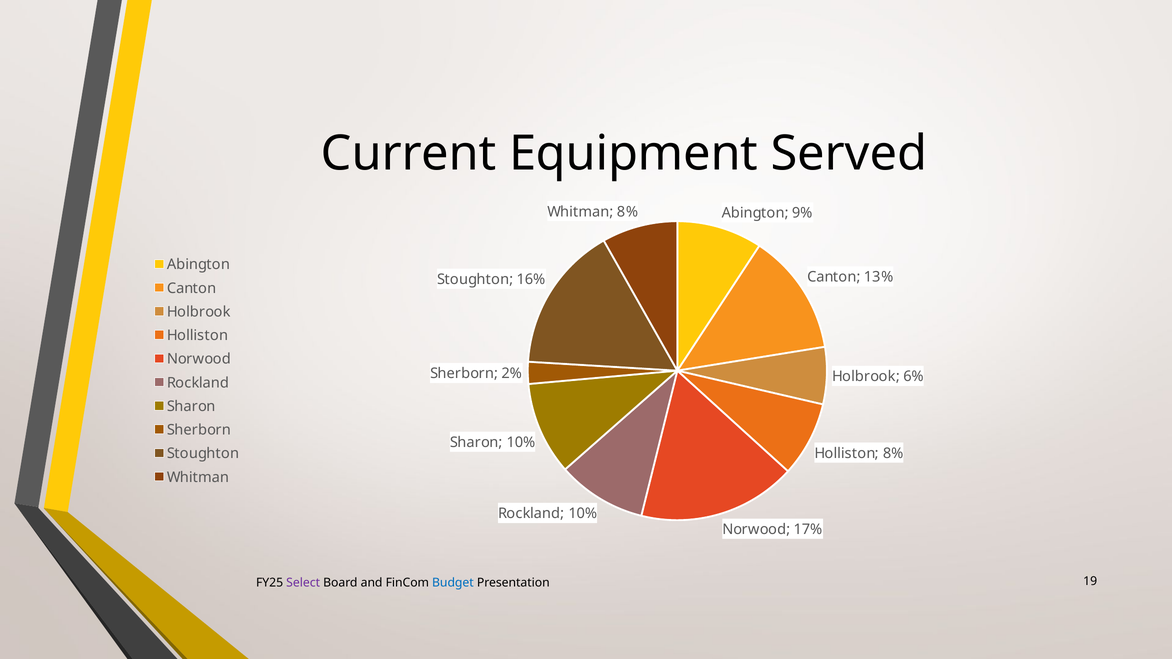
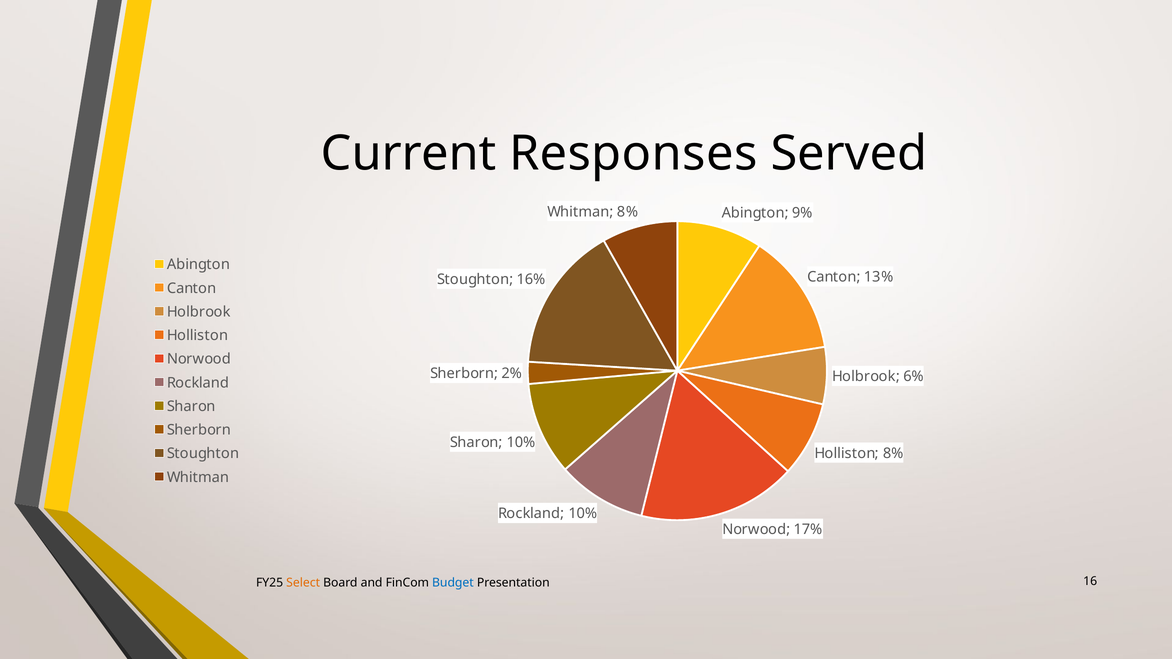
Equipment: Equipment -> Responses
Select colour: purple -> orange
19: 19 -> 16
